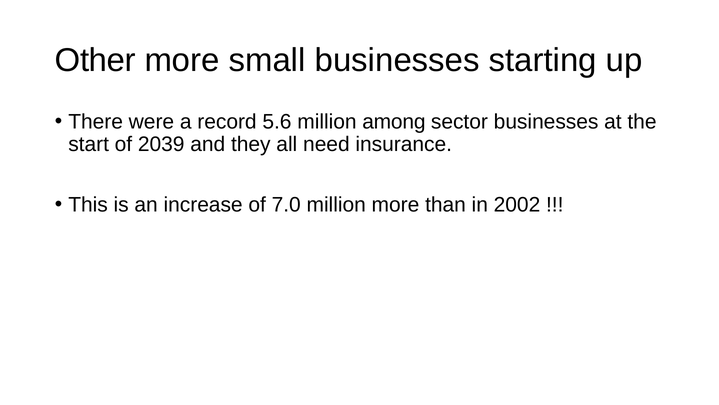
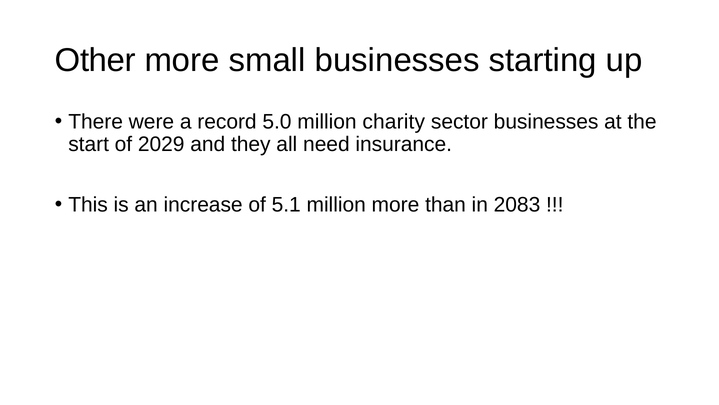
5.6: 5.6 -> 5.0
among: among -> charity
2039: 2039 -> 2029
7.0: 7.0 -> 5.1
2002: 2002 -> 2083
